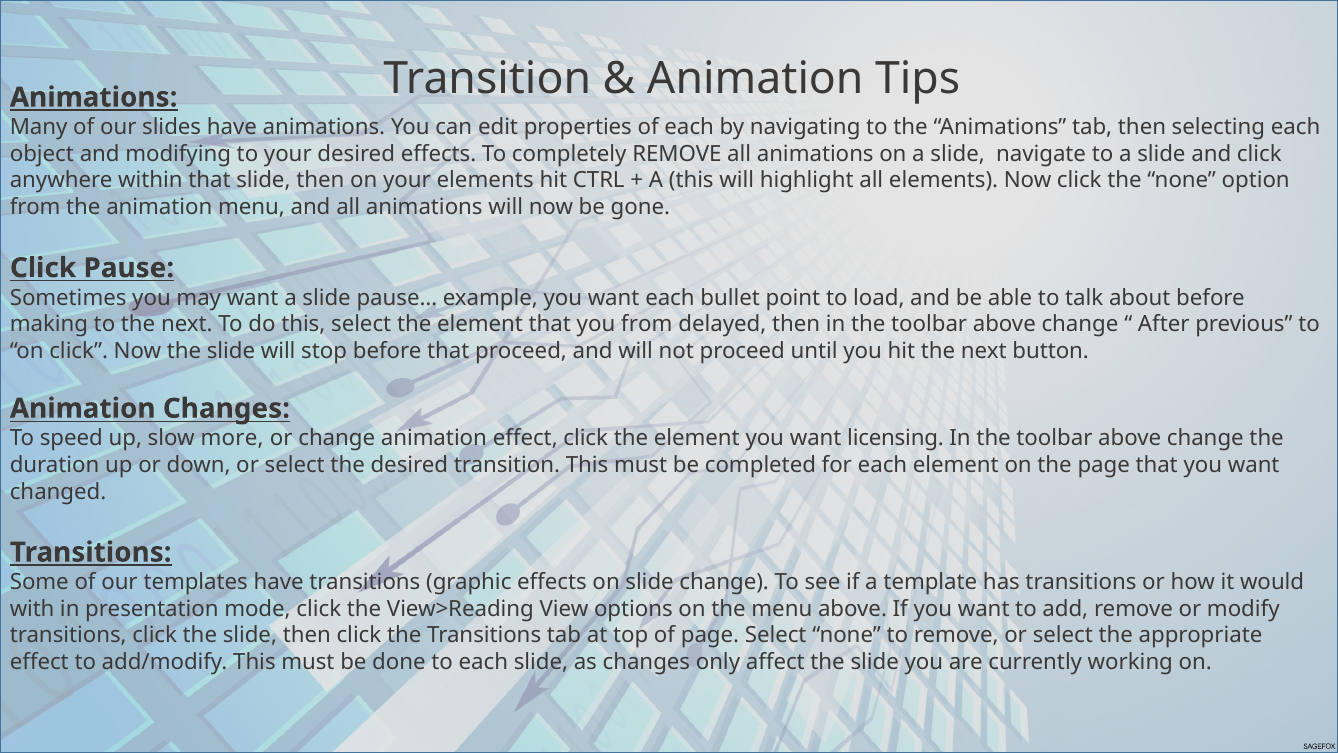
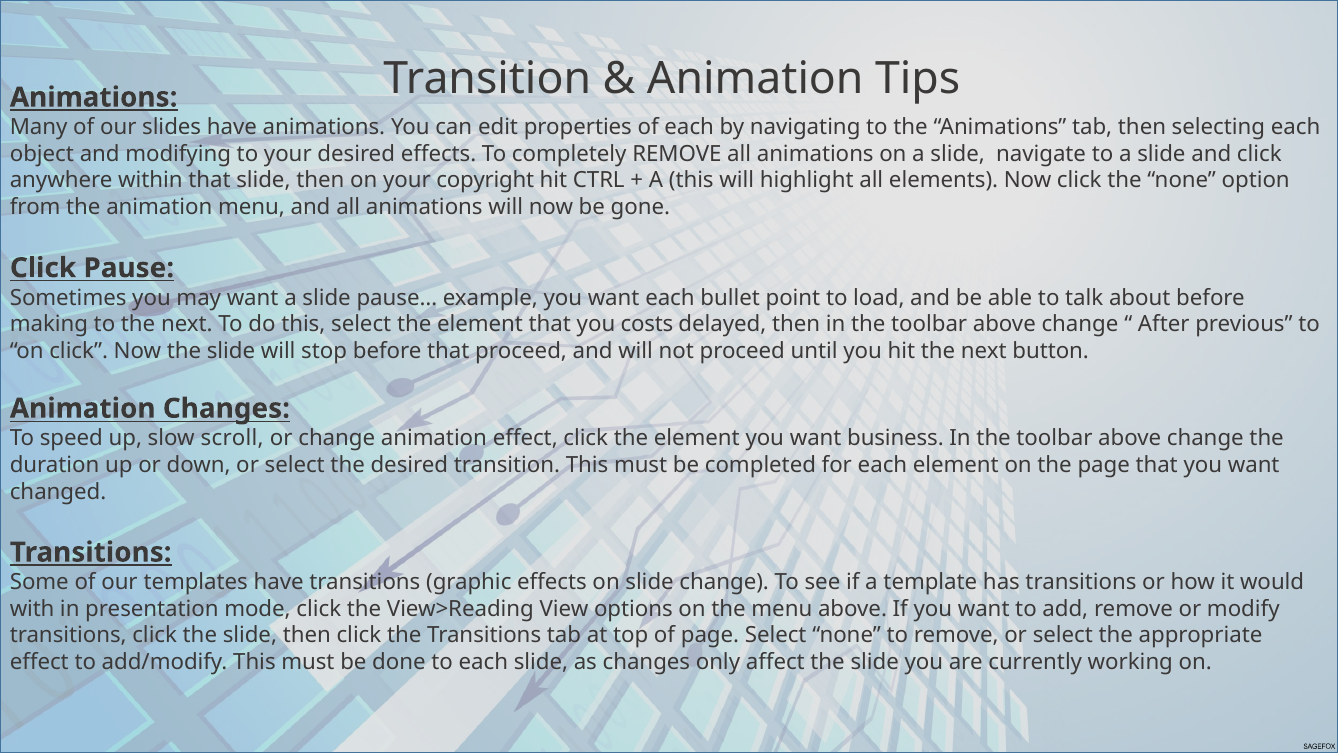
your elements: elements -> copyright
you from: from -> costs
more: more -> scroll
licensing: licensing -> business
